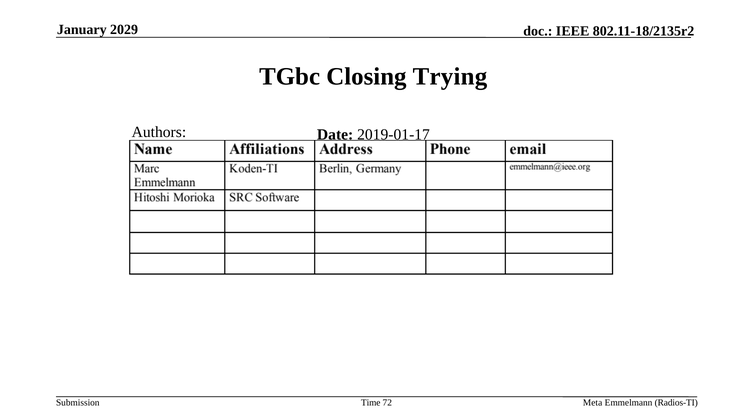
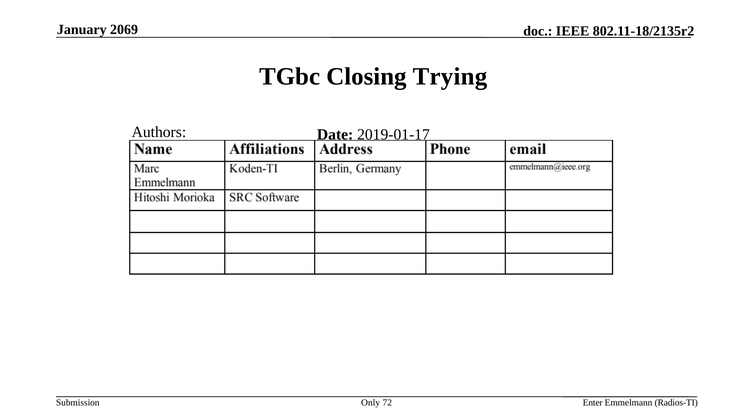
2029: 2029 -> 2069
Time: Time -> Only
Meta: Meta -> Enter
